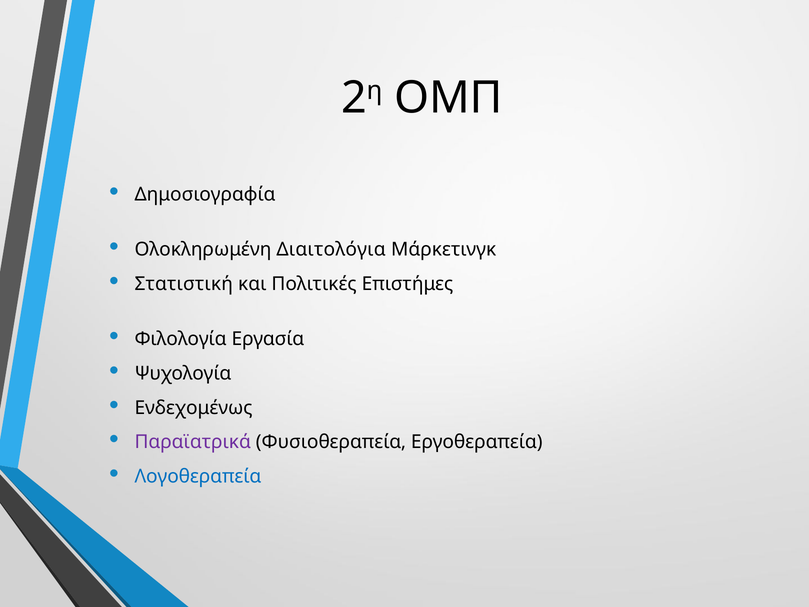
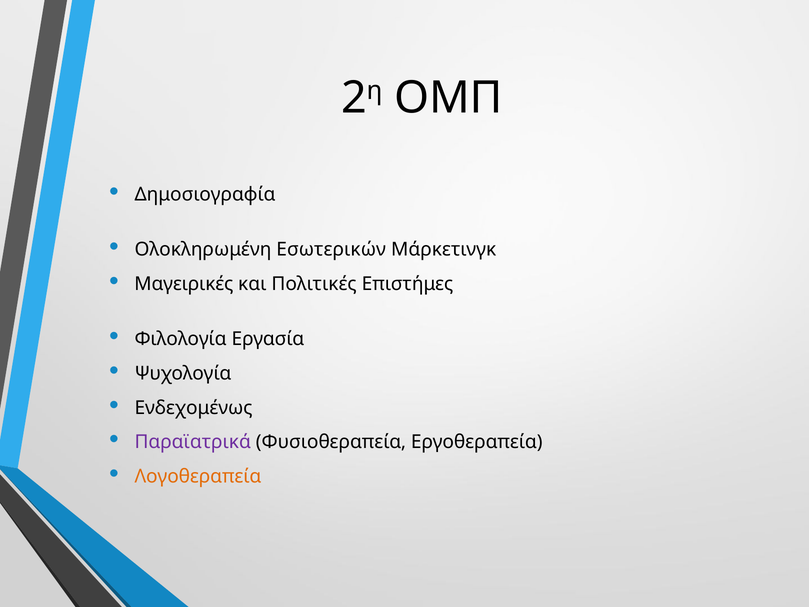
Διαιτολόγια: Διαιτολόγια -> Εσωτερικών
Στατιστική: Στατιστική -> Μαγειρικές
Λογοθεραπεία colour: blue -> orange
